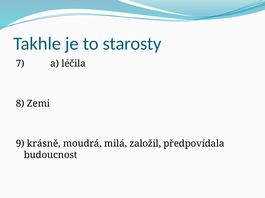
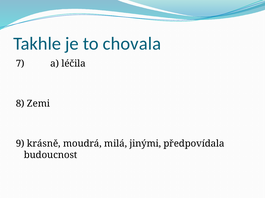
starosty: starosty -> chovala
založil: založil -> jinými
